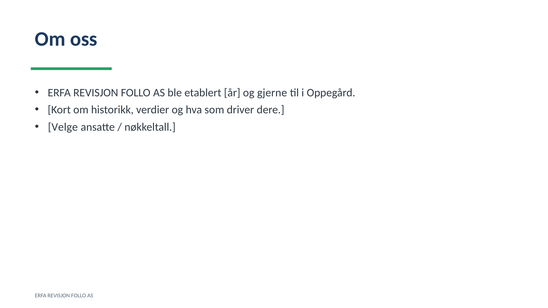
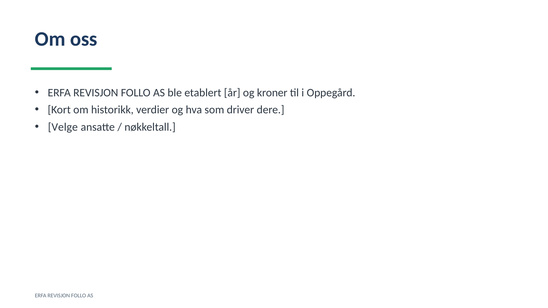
gjerne: gjerne -> kroner
